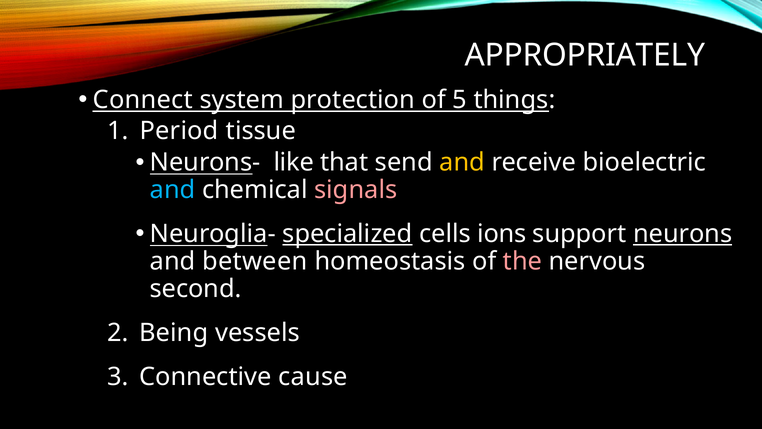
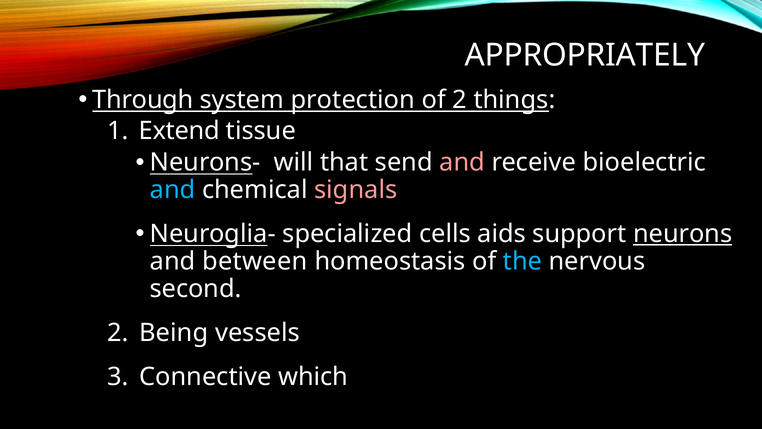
Connect: Connect -> Through
of 5: 5 -> 2
Period: Period -> Extend
like: like -> will
and at (462, 162) colour: yellow -> pink
specialized underline: present -> none
ions: ions -> aids
the colour: pink -> light blue
cause: cause -> which
